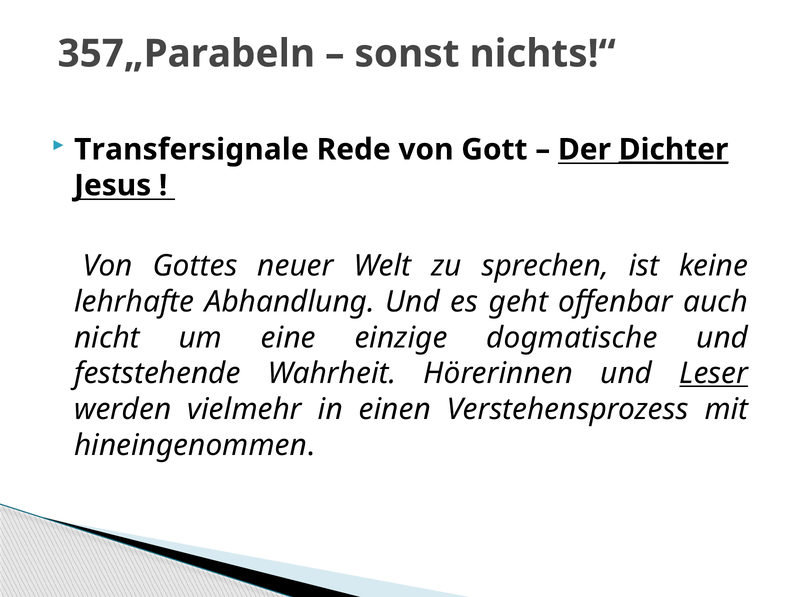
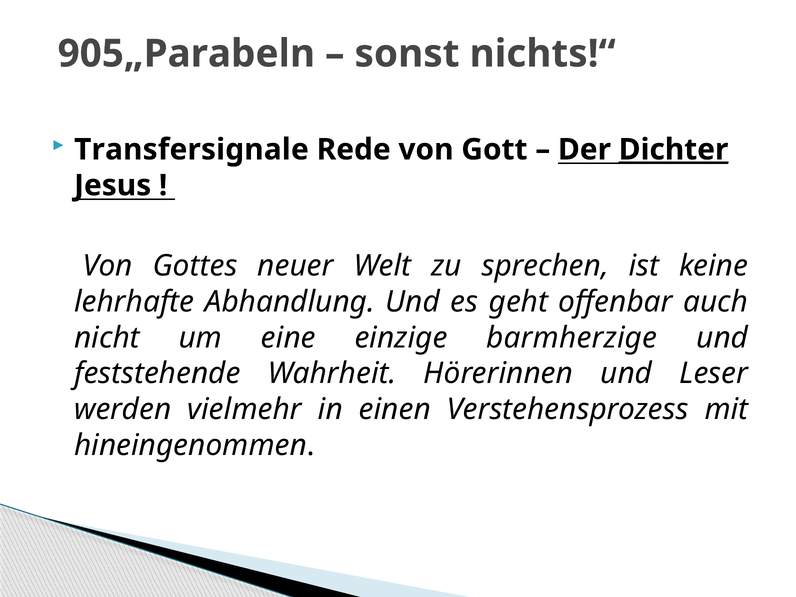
357„Parabeln: 357„Parabeln -> 905„Parabeln
dogmatische: dogmatische -> barmherzige
Leser underline: present -> none
